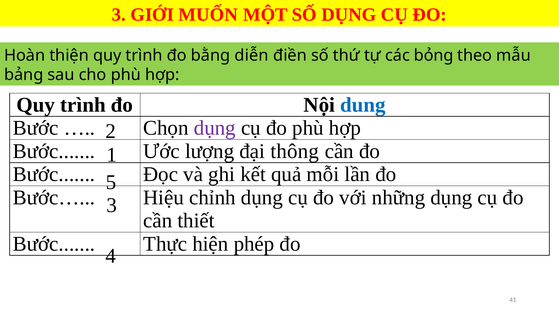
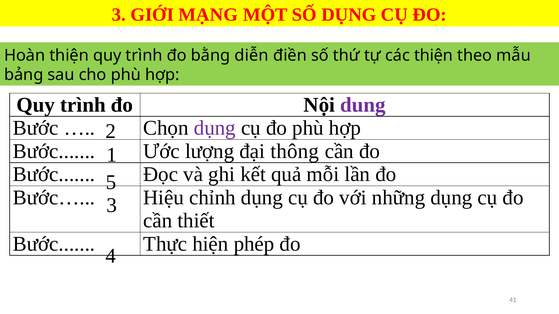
MUỐN: MUỐN -> MẠNG
các bỏng: bỏng -> thiện
dung colour: blue -> purple
